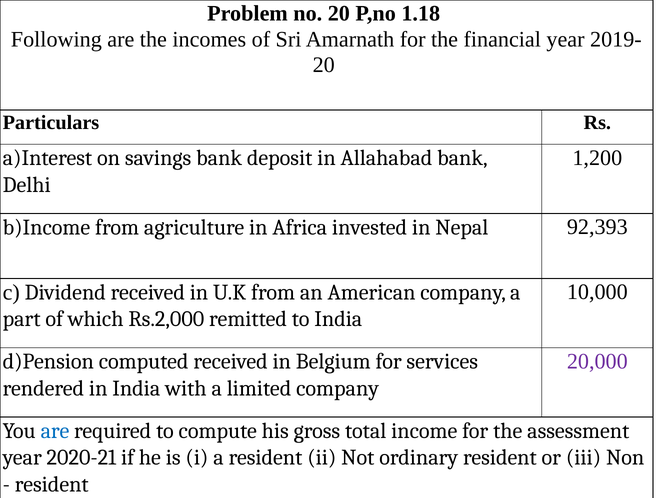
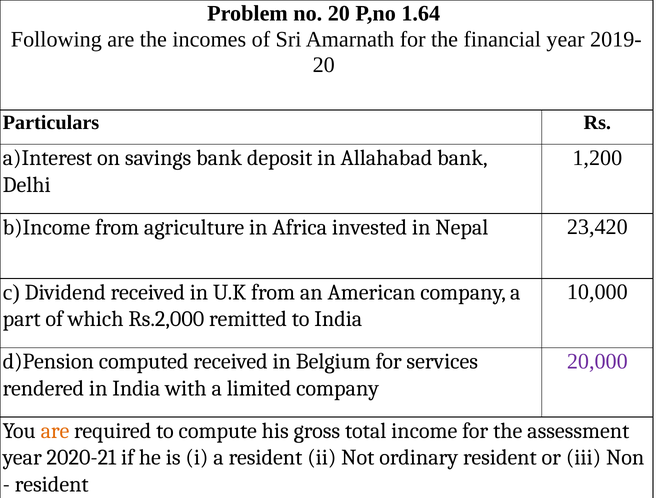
1.18: 1.18 -> 1.64
92,393: 92,393 -> 23,420
are at (55, 431) colour: blue -> orange
